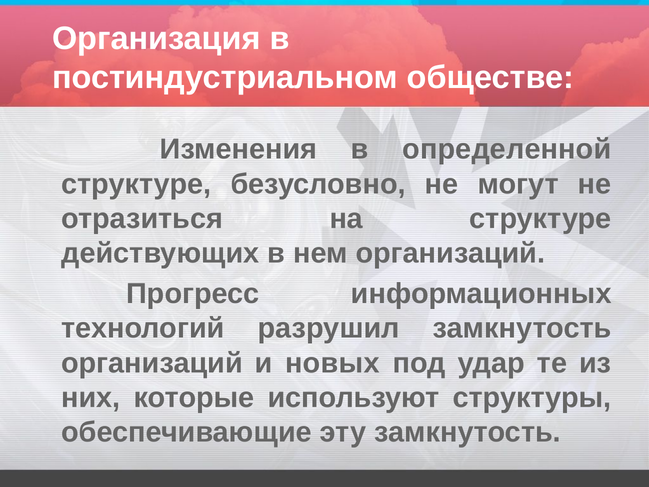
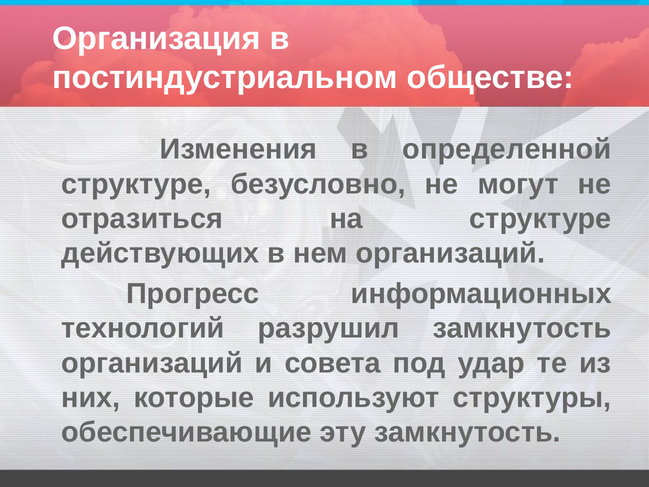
новых: новых -> совета
